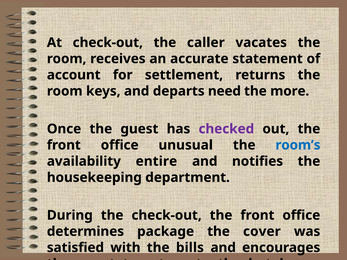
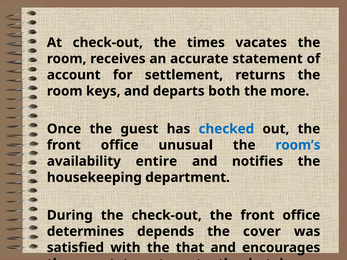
caller: caller -> times
need: need -> both
checked colour: purple -> blue
package: package -> depends
bills: bills -> that
